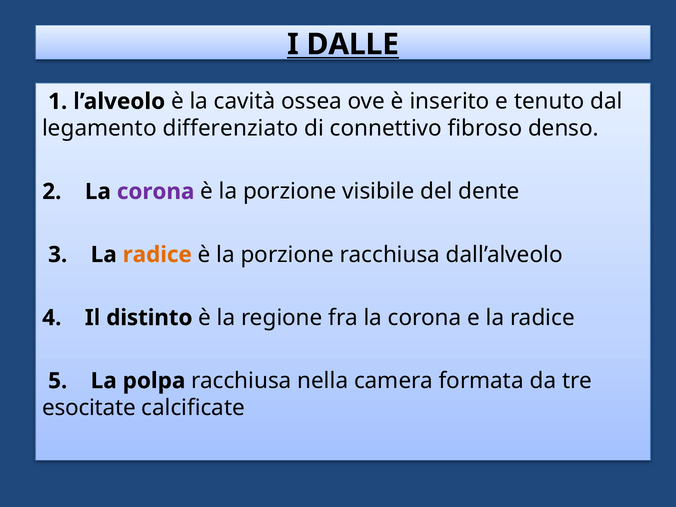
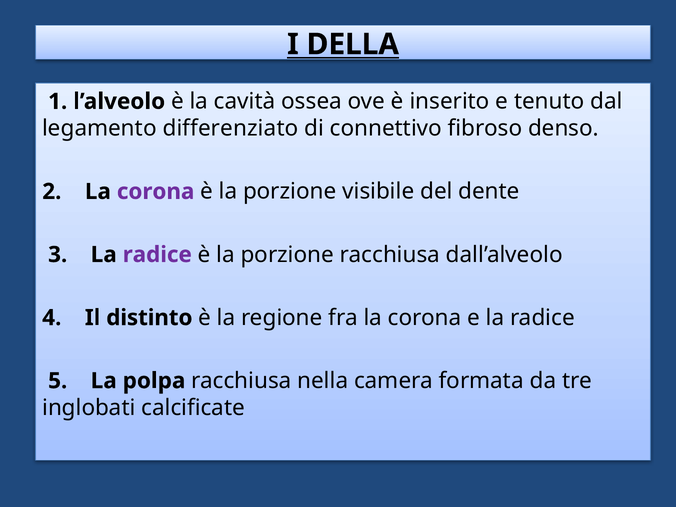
DALLE: DALLE -> DELLA
radice at (157, 255) colour: orange -> purple
esocitate: esocitate -> inglobati
